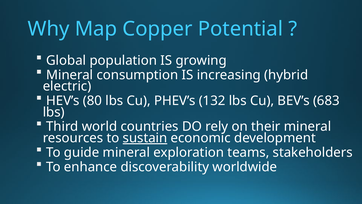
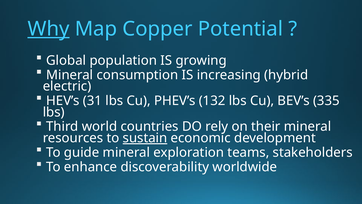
Why underline: none -> present
80: 80 -> 31
683: 683 -> 335
